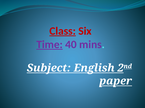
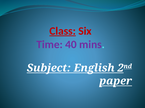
Time underline: present -> none
